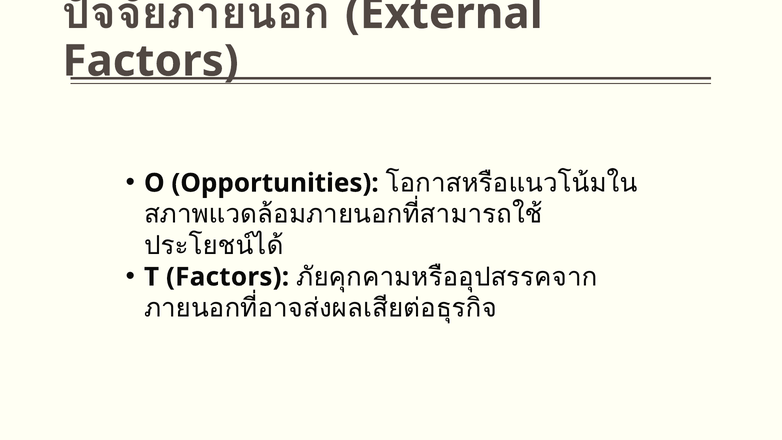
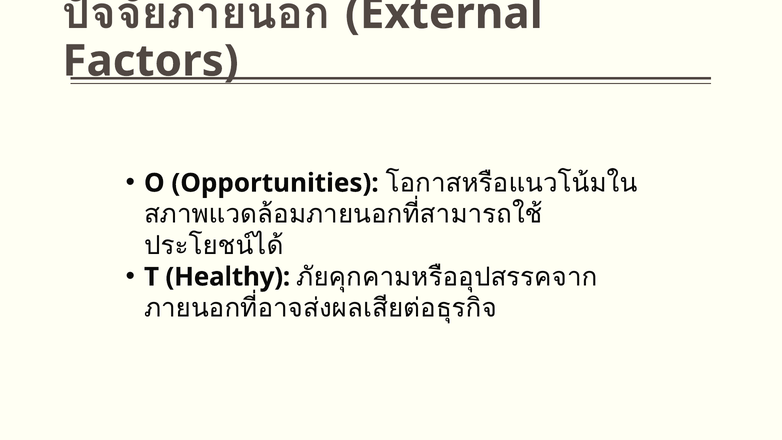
T Factors: Factors -> Healthy
